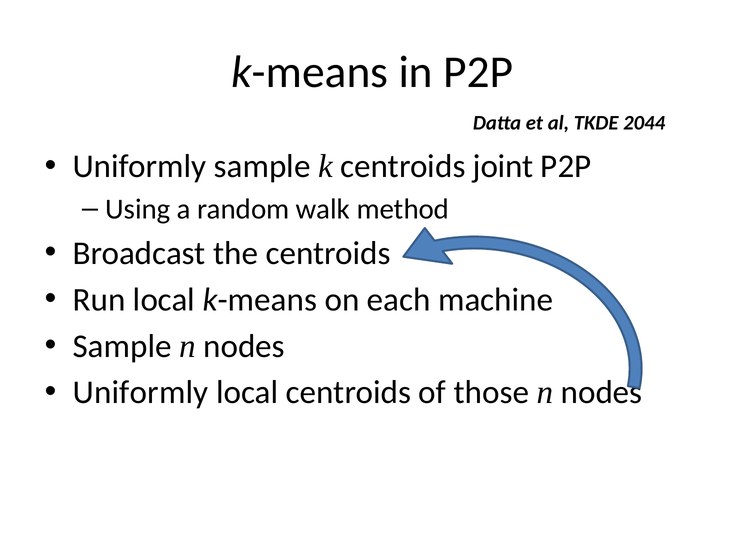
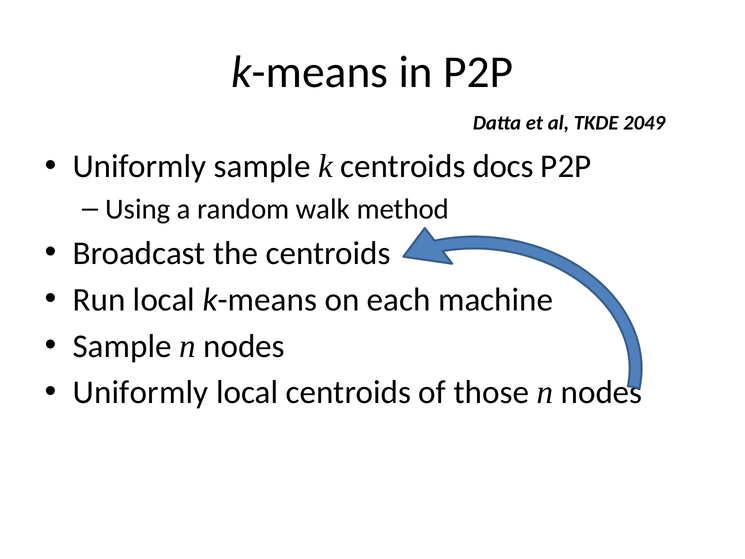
2044: 2044 -> 2049
joint: joint -> docs
